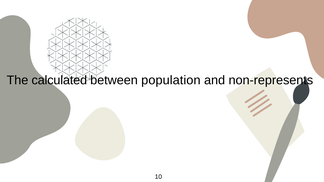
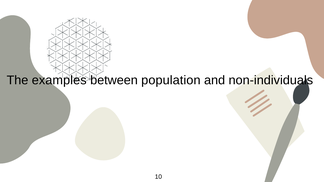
calculated: calculated -> examples
non-represents: non-represents -> non-individuals
